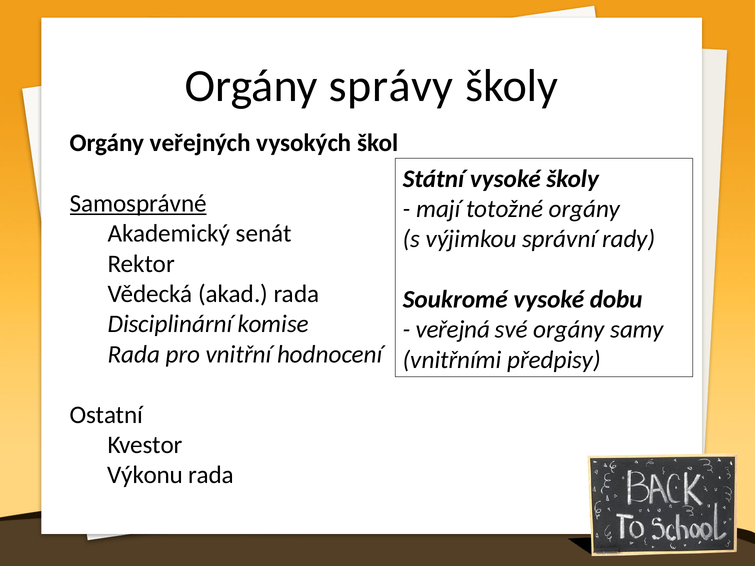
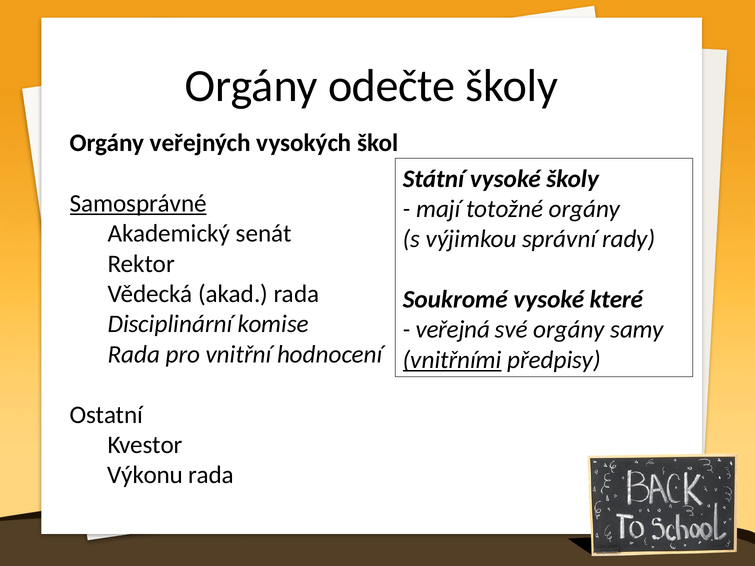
správy: správy -> odečte
dobu: dobu -> které
vnitřními underline: none -> present
